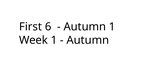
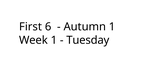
Autumn at (88, 40): Autumn -> Tuesday
